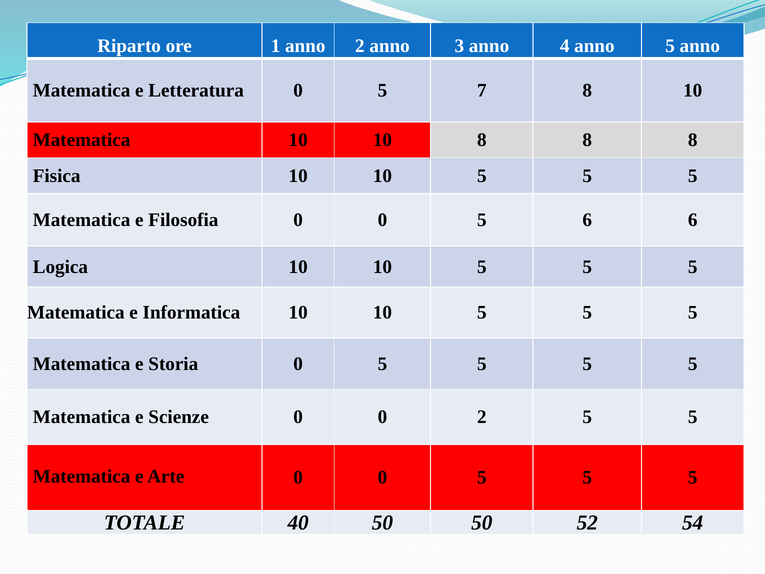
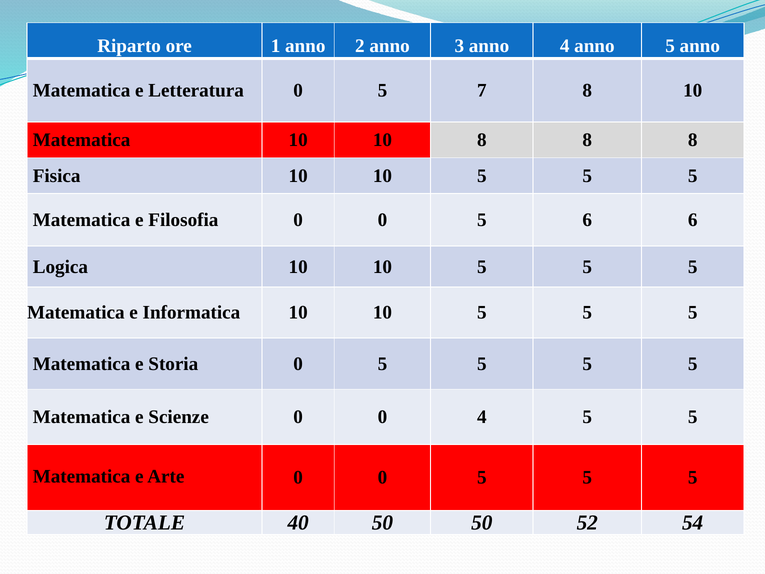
0 2: 2 -> 4
